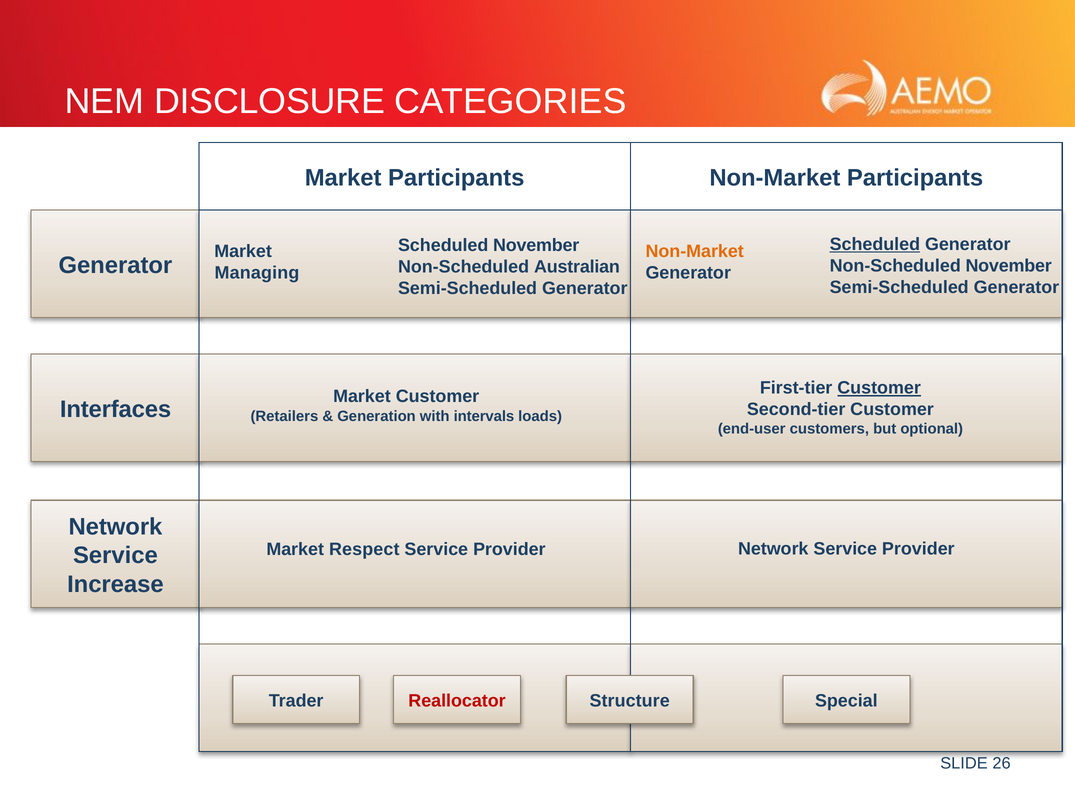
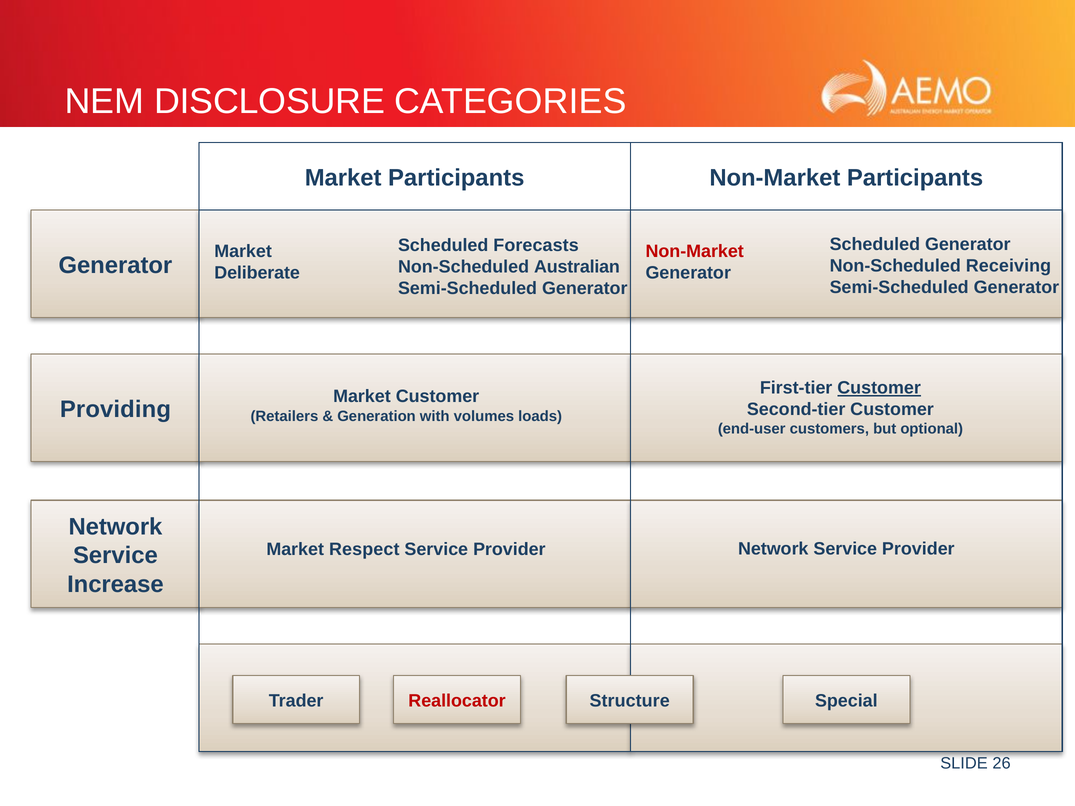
Scheduled at (875, 244) underline: present -> none
Scheduled November: November -> Forecasts
Non-Market at (695, 251) colour: orange -> red
Non-Scheduled November: November -> Receiving
Managing: Managing -> Deliberate
Interfaces: Interfaces -> Providing
intervals: intervals -> volumes
